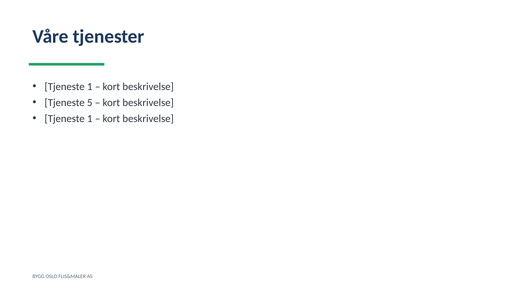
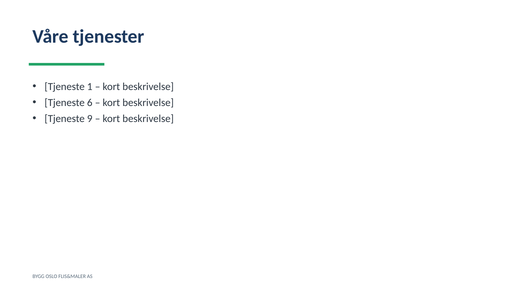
5: 5 -> 6
1 at (90, 119): 1 -> 9
